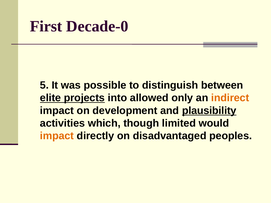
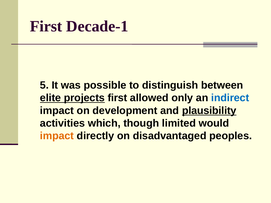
Decade-0: Decade-0 -> Decade-1
projects into: into -> first
indirect colour: orange -> blue
